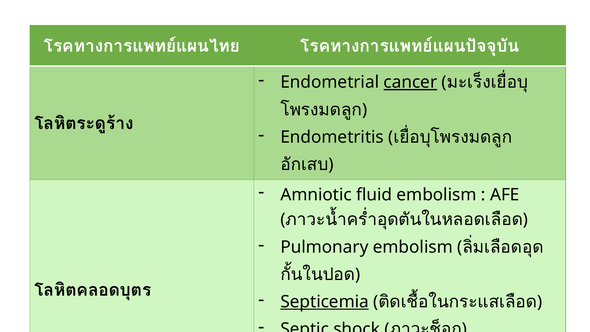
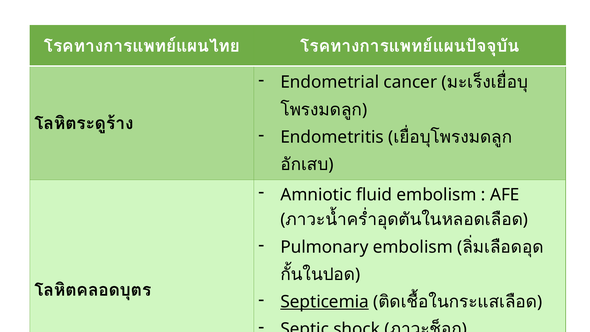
cancer underline: present -> none
